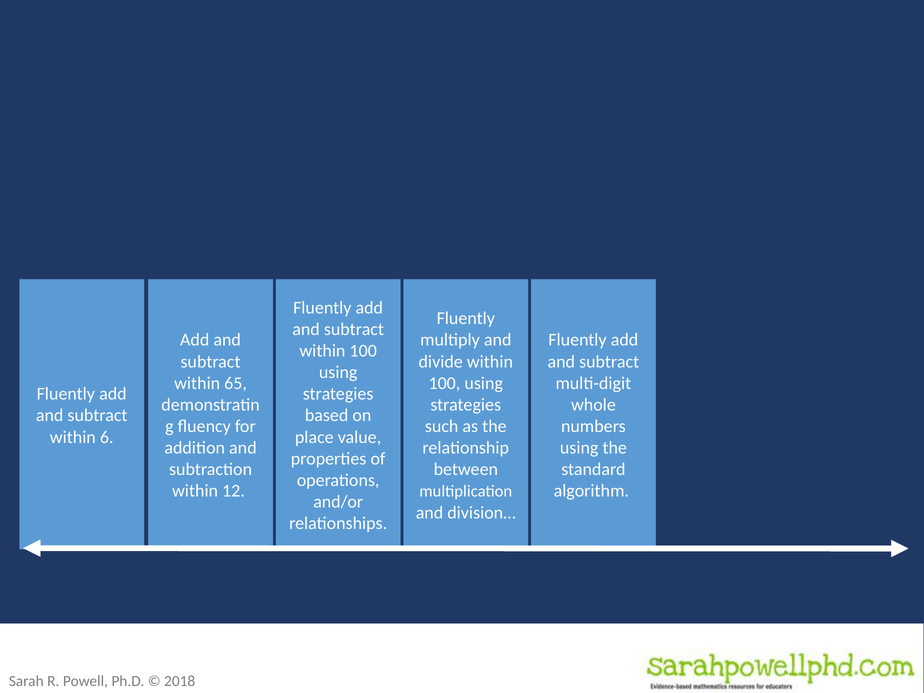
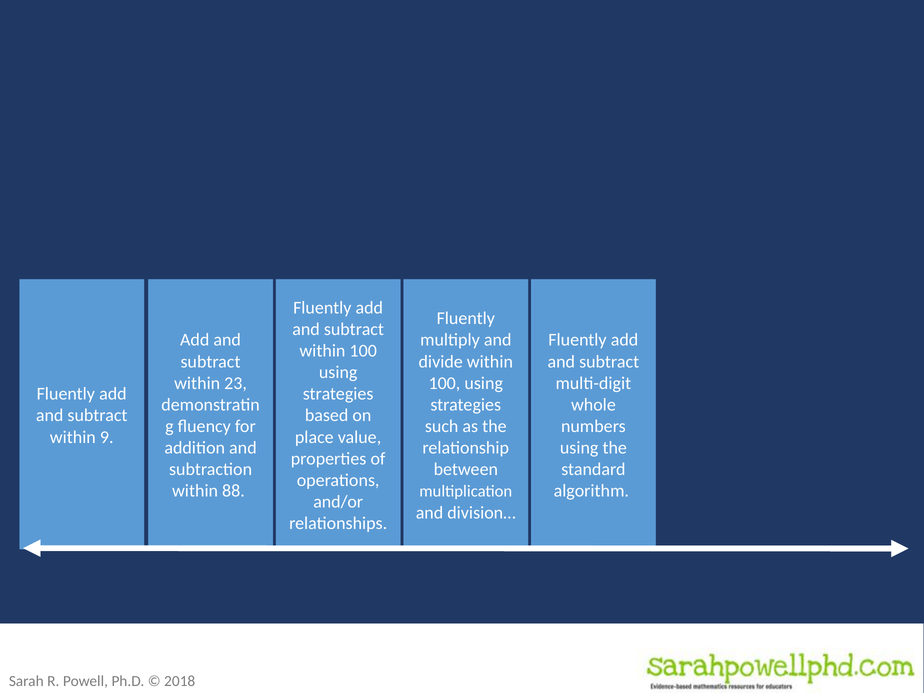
65: 65 -> 23
6: 6 -> 9
12: 12 -> 88
